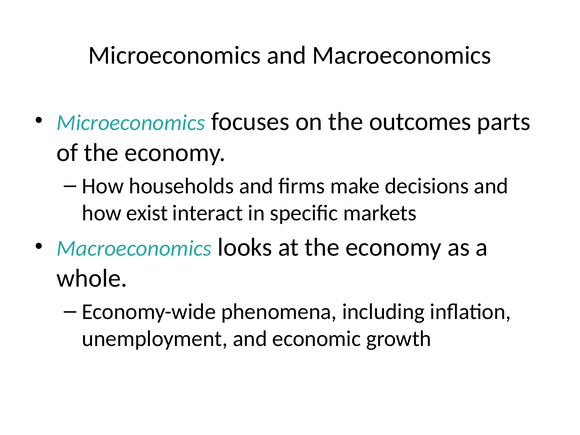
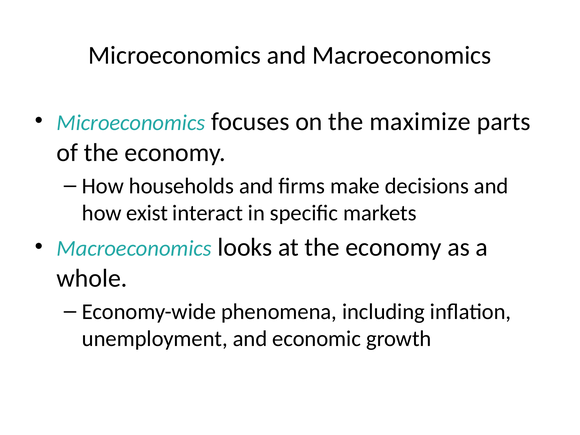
outcomes: outcomes -> maximize
